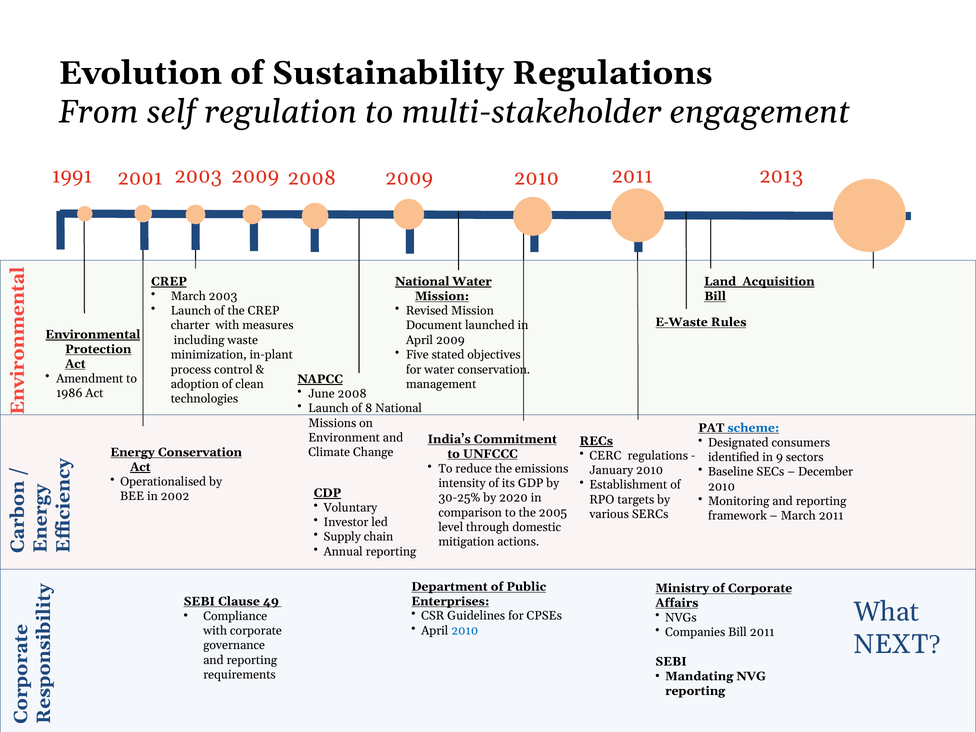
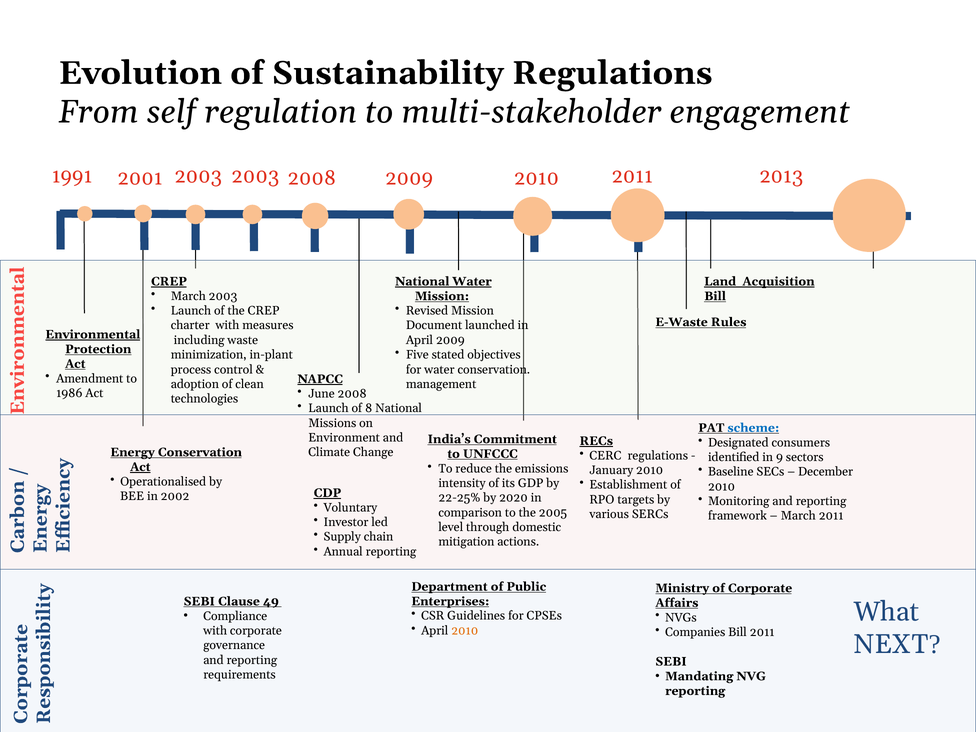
2009 at (255, 176): 2009 -> 2003
30-25%: 30-25% -> 22-25%
2010 at (465, 631) colour: blue -> orange
